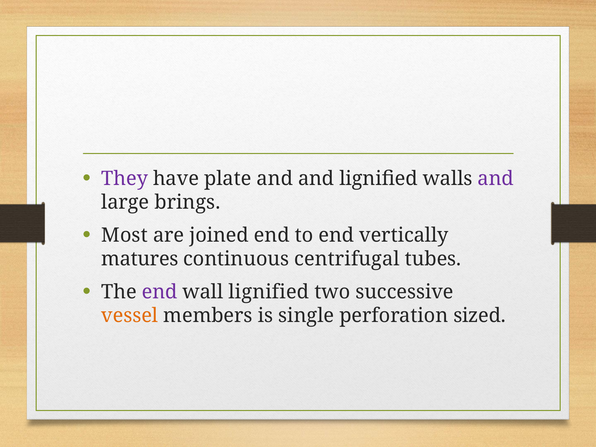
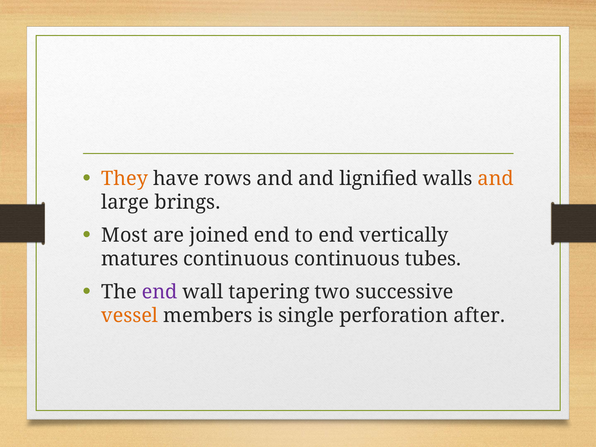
They colour: purple -> orange
plate: plate -> rows
and at (496, 179) colour: purple -> orange
continuous centrifugal: centrifugal -> continuous
wall lignified: lignified -> tapering
sized: sized -> after
